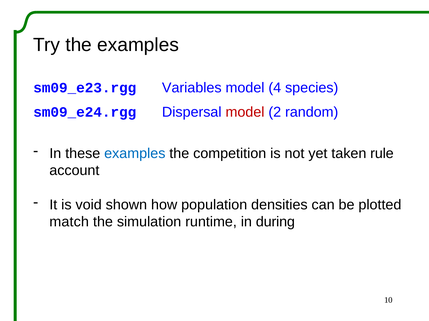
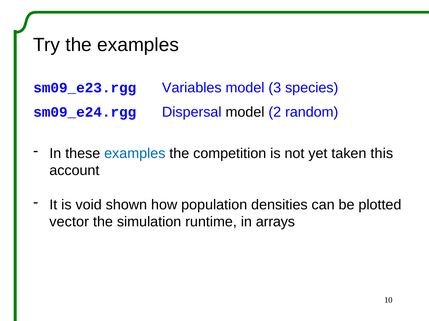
4: 4 -> 3
model at (245, 112) colour: red -> black
rule: rule -> this
match: match -> vector
during: during -> arrays
